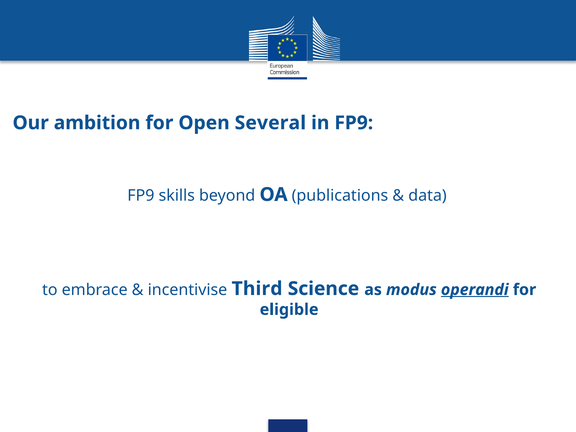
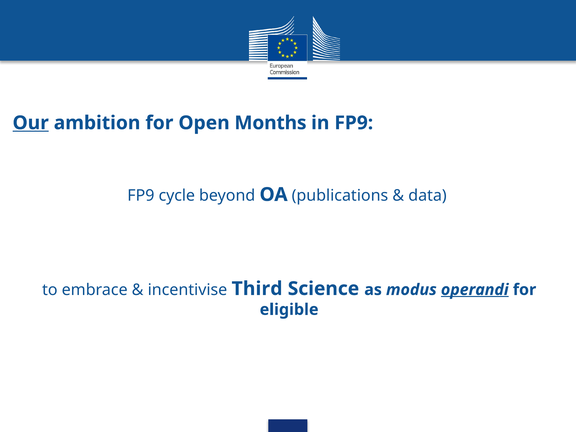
Our underline: none -> present
Several: Several -> Months
skills: skills -> cycle
